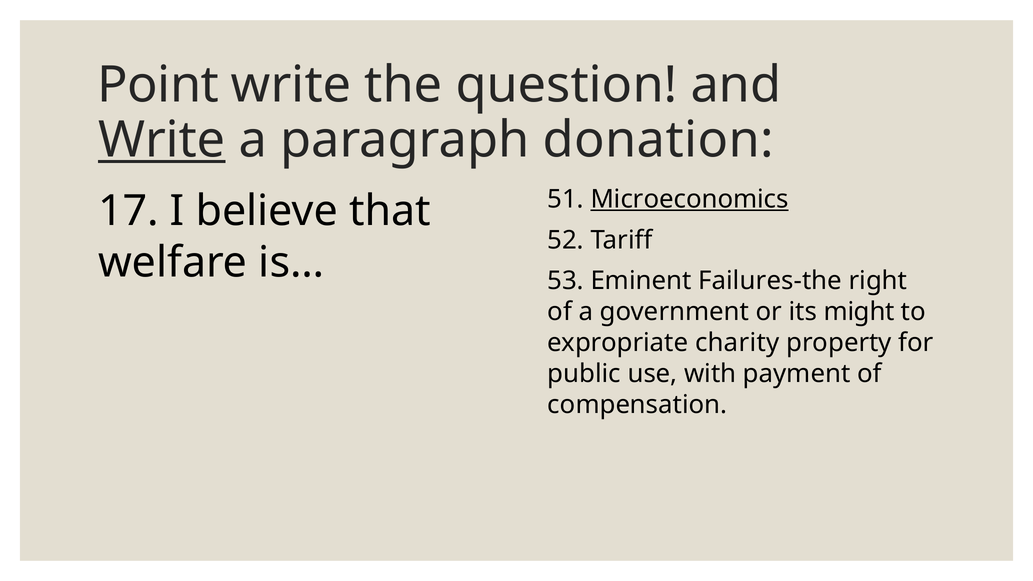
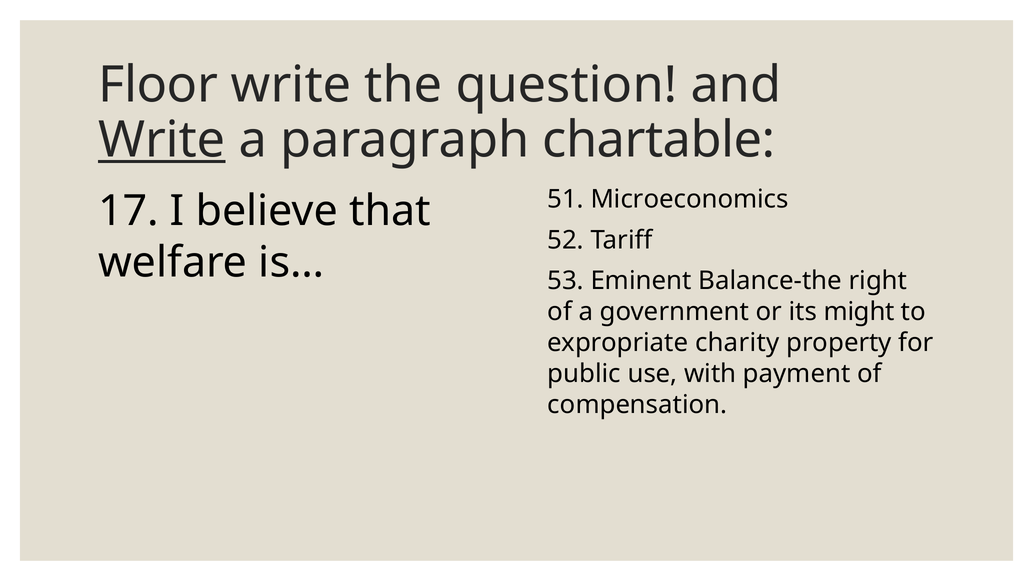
Point: Point -> Floor
donation: donation -> chartable
Microeconomics underline: present -> none
Failures-the: Failures-the -> Balance-the
